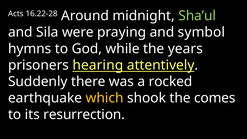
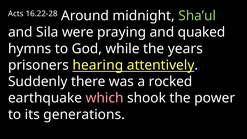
symbol: symbol -> quaked
which colour: yellow -> pink
comes: comes -> power
resurrection: resurrection -> generations
